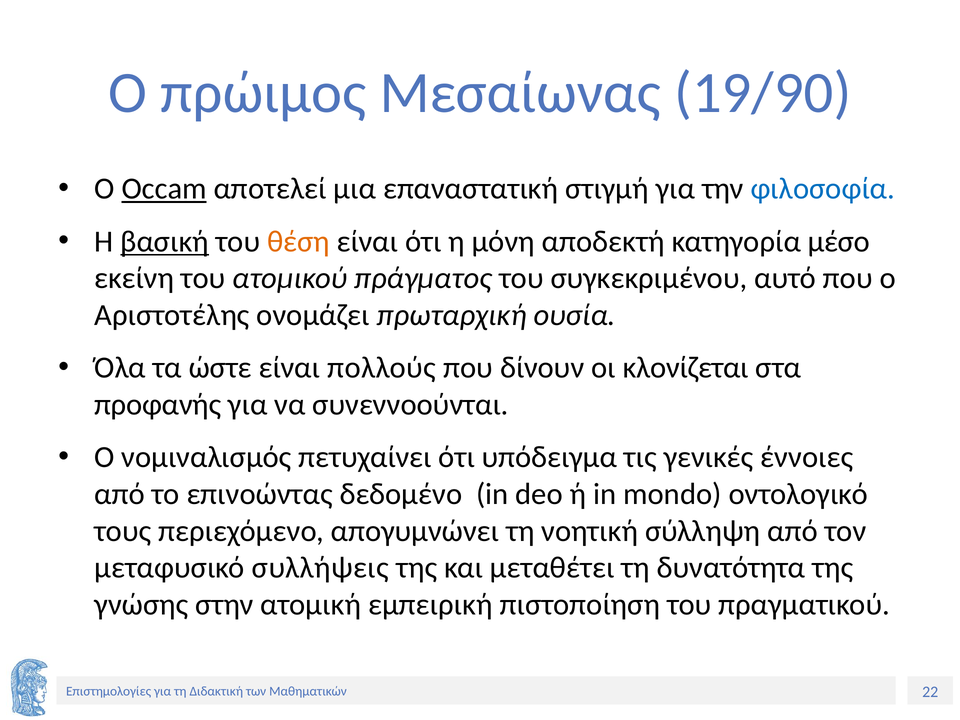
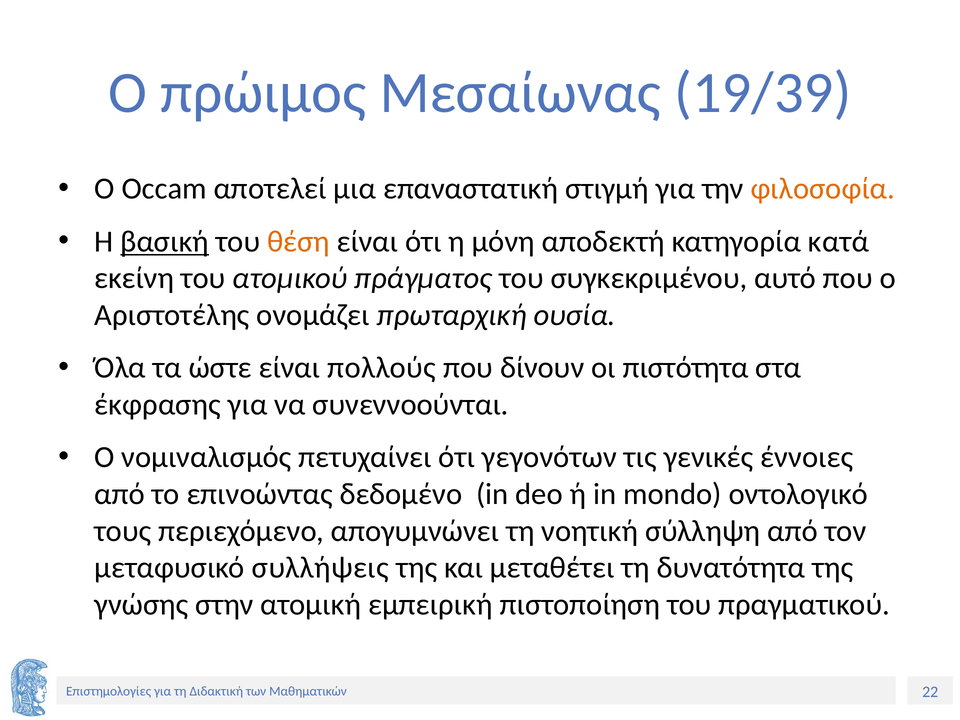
19/90: 19/90 -> 19/39
Occam underline: present -> none
φιλοσοφία colour: blue -> orange
μέσο: μέσο -> κατά
κλονίζεται: κλονίζεται -> πιστότητα
προφανής: προφανής -> έκφρασης
υπόδειγμα: υπόδειγμα -> γεγονότων
